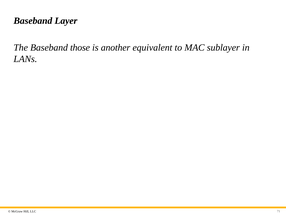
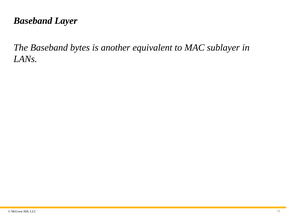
those: those -> bytes
